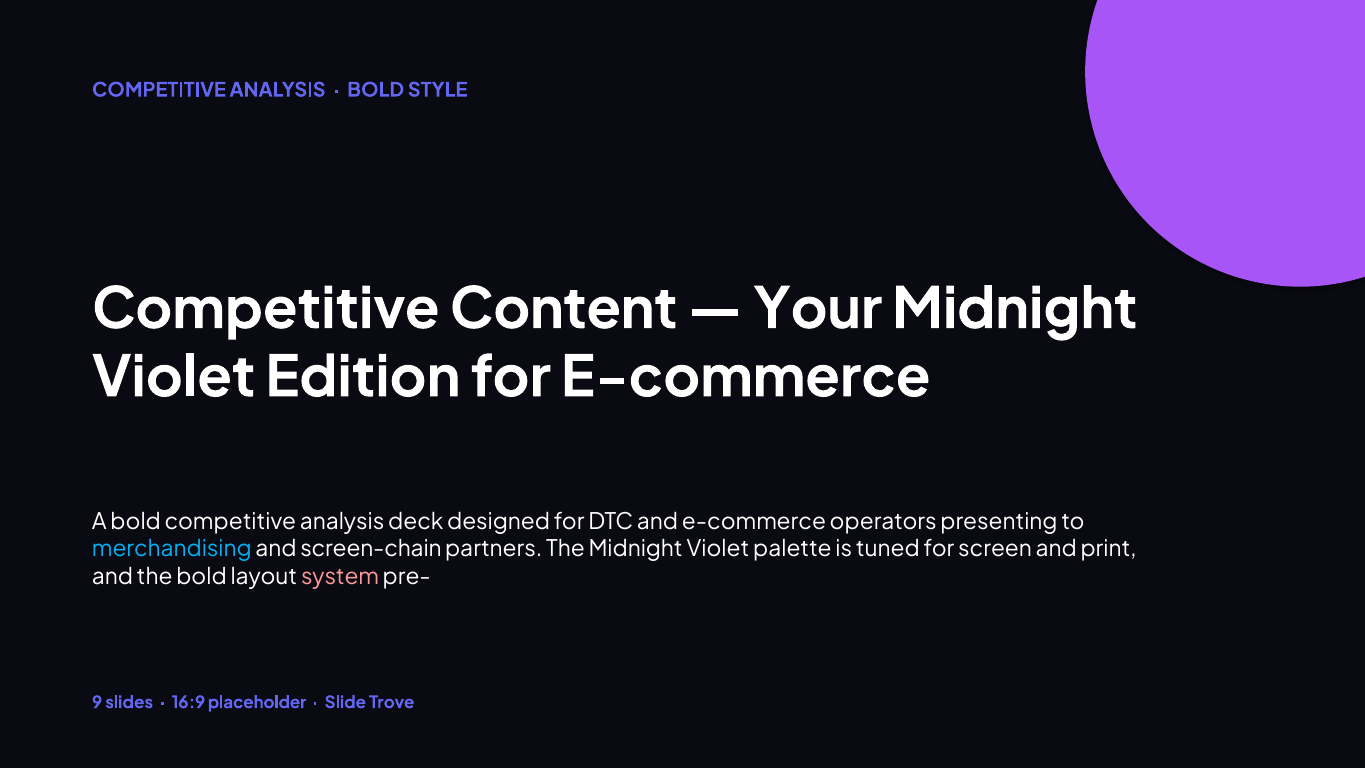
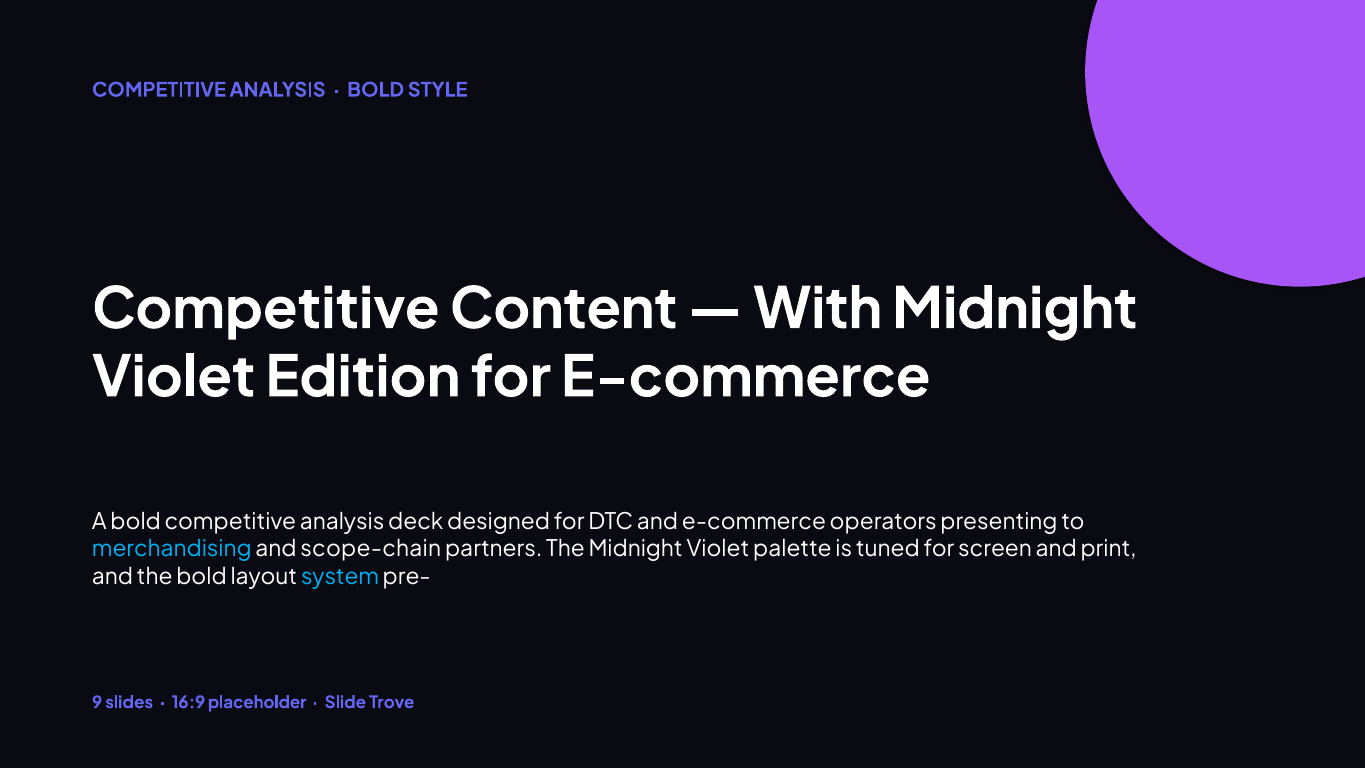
Your: Your -> With
screen-chain: screen-chain -> scope-chain
system colour: pink -> light blue
